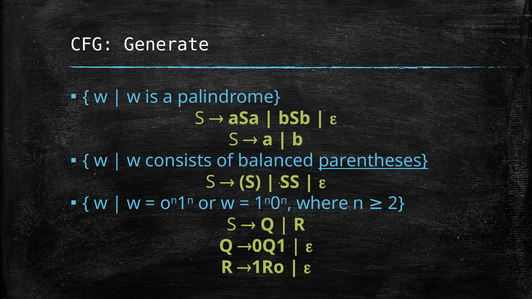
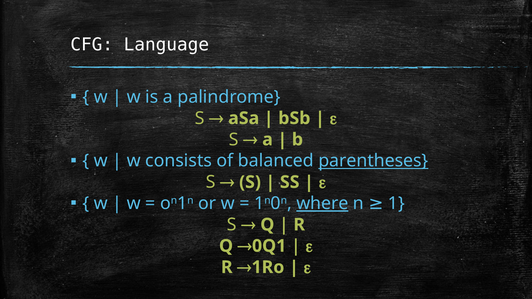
Generate: Generate -> Language
where underline: none -> present
2: 2 -> 1
